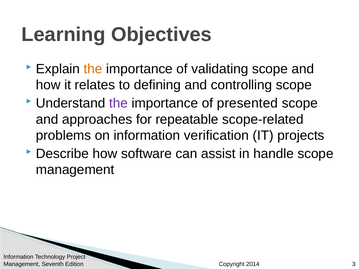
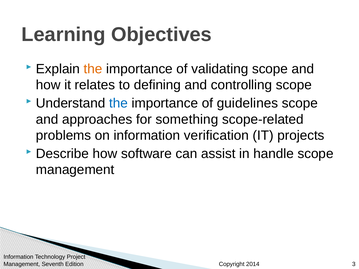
the at (119, 103) colour: purple -> blue
presented: presented -> guidelines
repeatable: repeatable -> something
